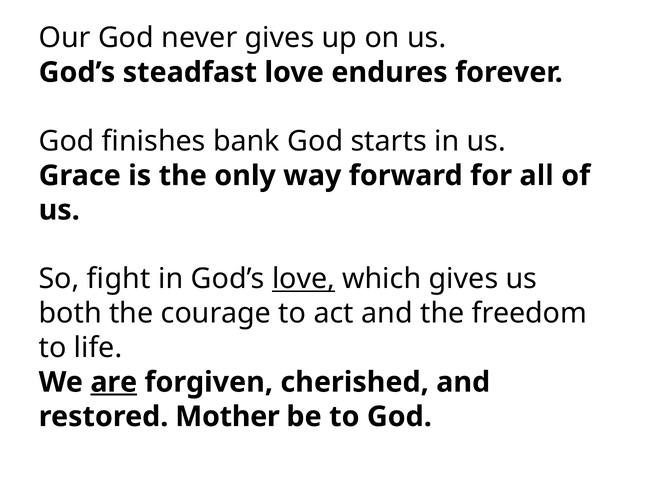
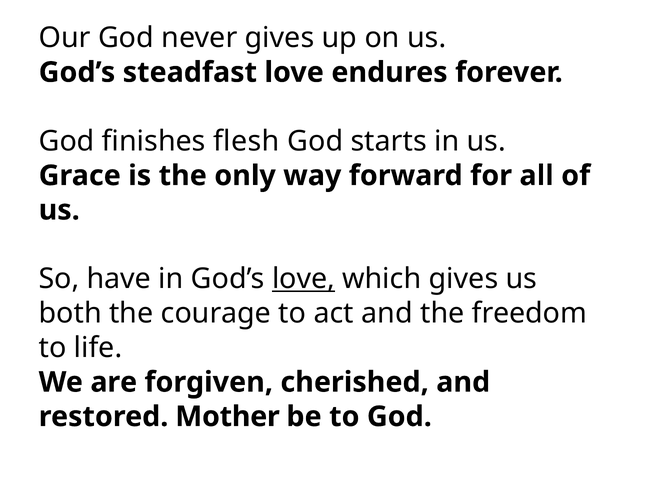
bank: bank -> flesh
fight: fight -> have
are underline: present -> none
